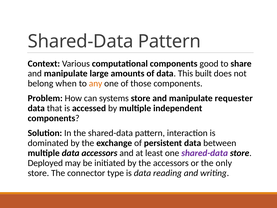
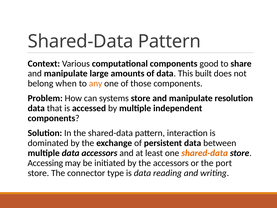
requester: requester -> resolution
shared-data at (205, 153) colour: purple -> orange
Deployed: Deployed -> Accessing
only: only -> port
